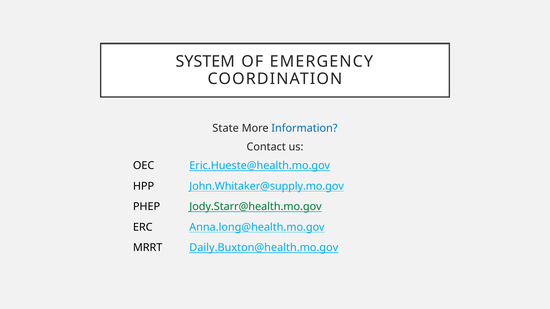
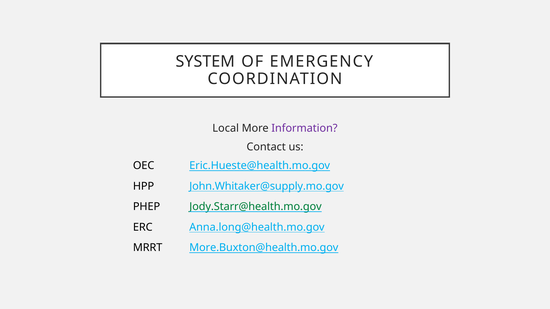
State: State -> Local
Information colour: blue -> purple
Daily.Buxton@health.mo.gov: Daily.Buxton@health.mo.gov -> More.Buxton@health.mo.gov
